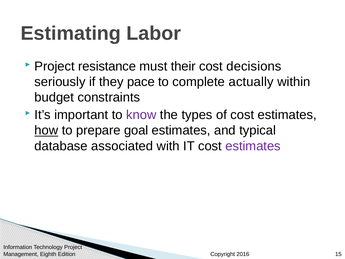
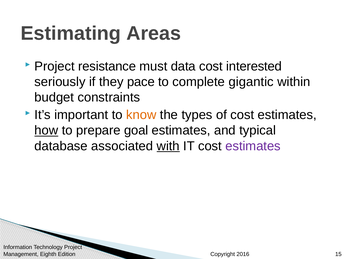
Labor: Labor -> Areas
their: their -> data
decisions: decisions -> interested
actually: actually -> gigantic
know colour: purple -> orange
with underline: none -> present
